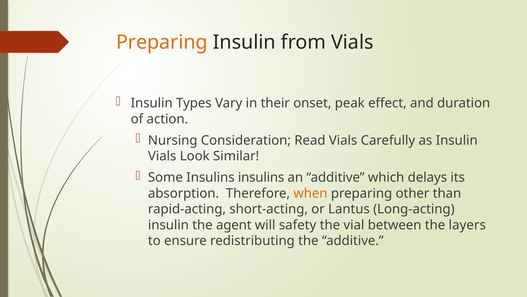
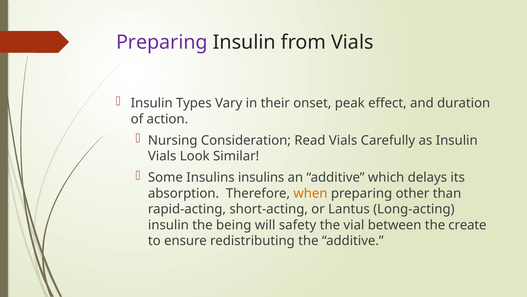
Preparing at (162, 42) colour: orange -> purple
agent: agent -> being
layers: layers -> create
